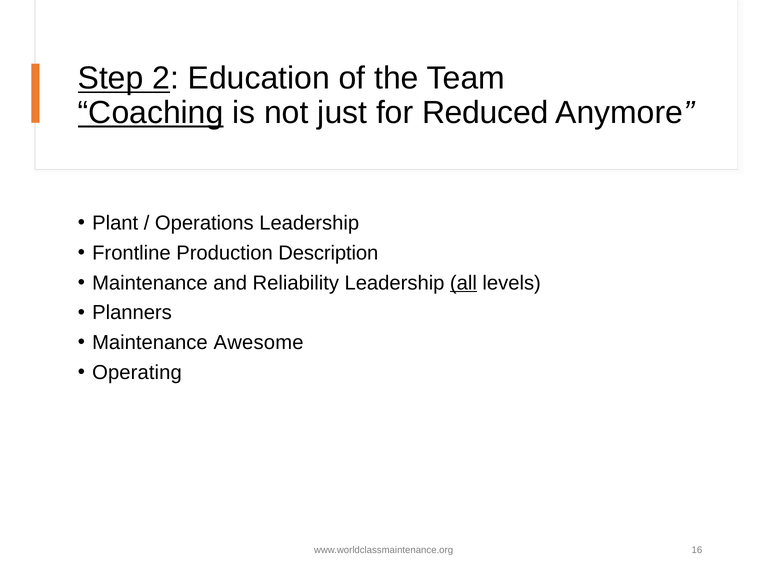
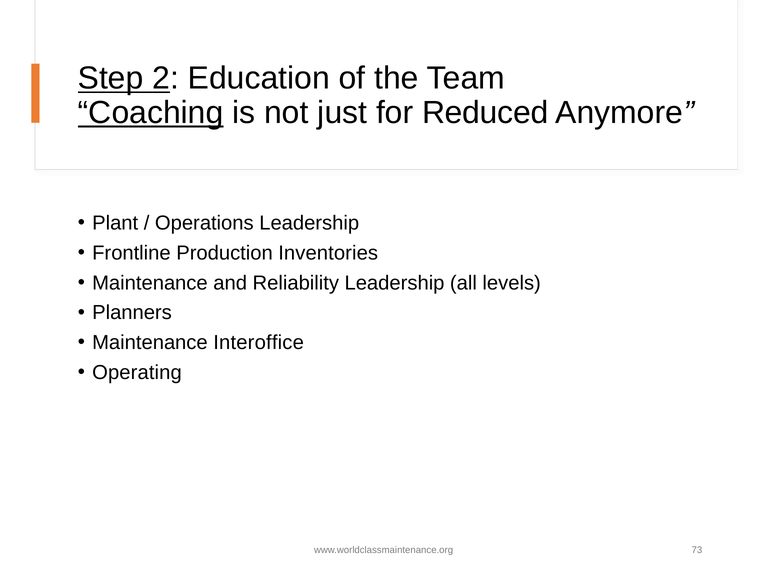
Description: Description -> Inventories
all underline: present -> none
Awesome: Awesome -> Interoffice
16: 16 -> 73
